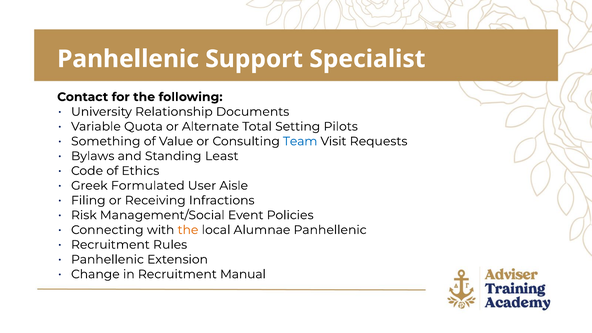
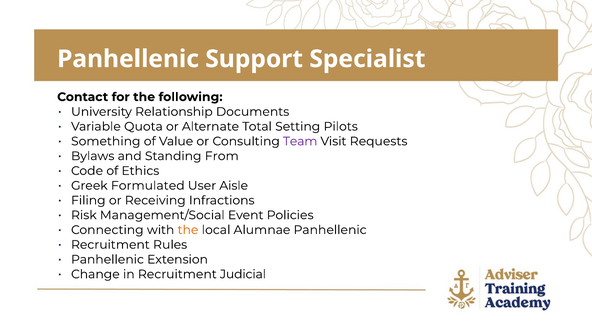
Team colour: blue -> purple
Least: Least -> From
Manual: Manual -> Judicial
